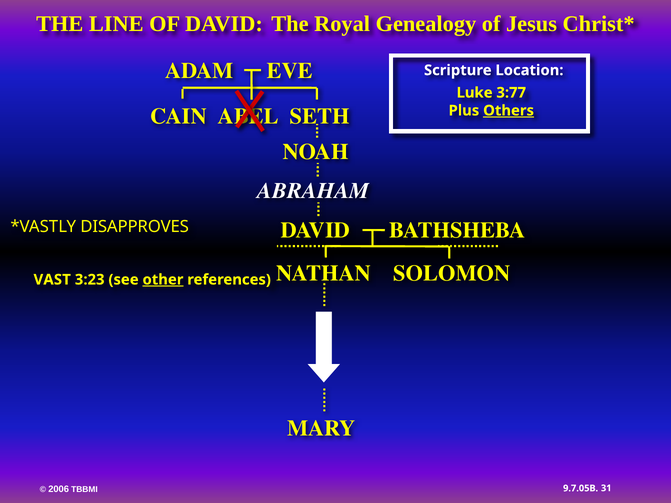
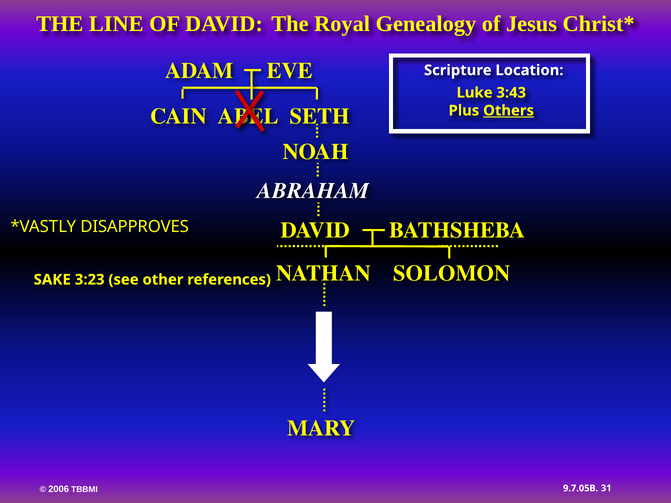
3:77: 3:77 -> 3:43
VAST: VAST -> SAKE
other underline: present -> none
